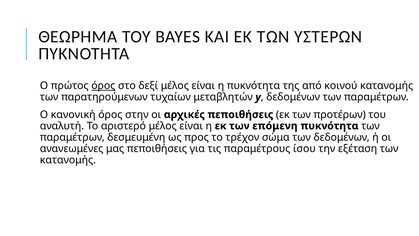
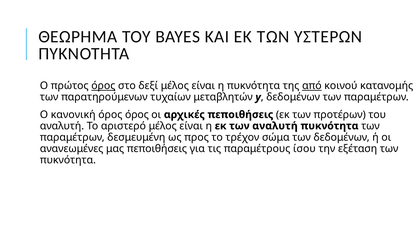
από underline: none -> present
όρος στην: στην -> όρος
των επόμενη: επόμενη -> αναλυτή
κατανομής at (68, 160): κατανομής -> πυκνότητα
